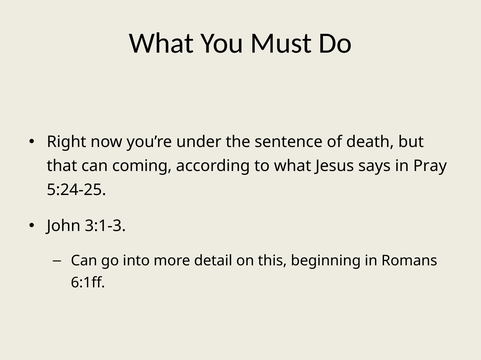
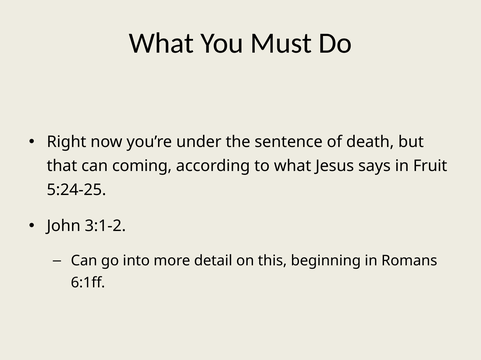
Pray: Pray -> Fruit
3:1-3: 3:1-3 -> 3:1-2
